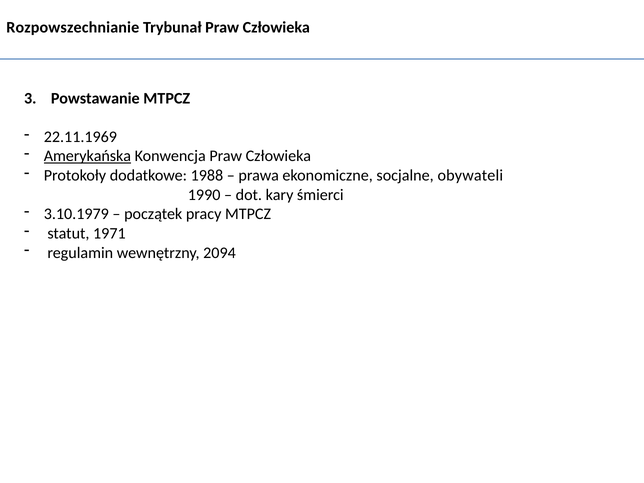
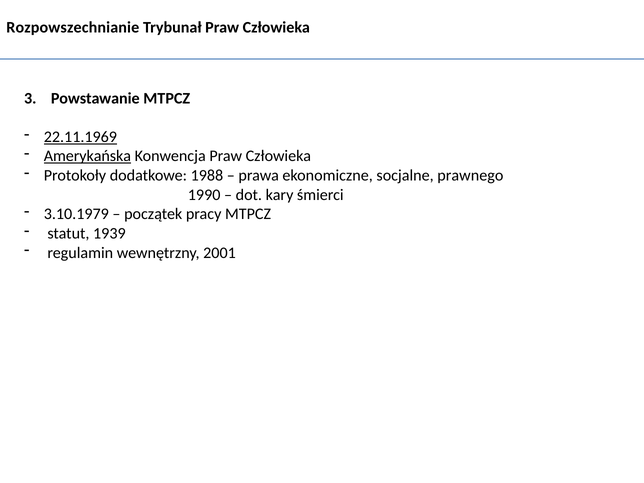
22.11.1969 underline: none -> present
obywateli: obywateli -> prawnego
1971: 1971 -> 1939
2094: 2094 -> 2001
